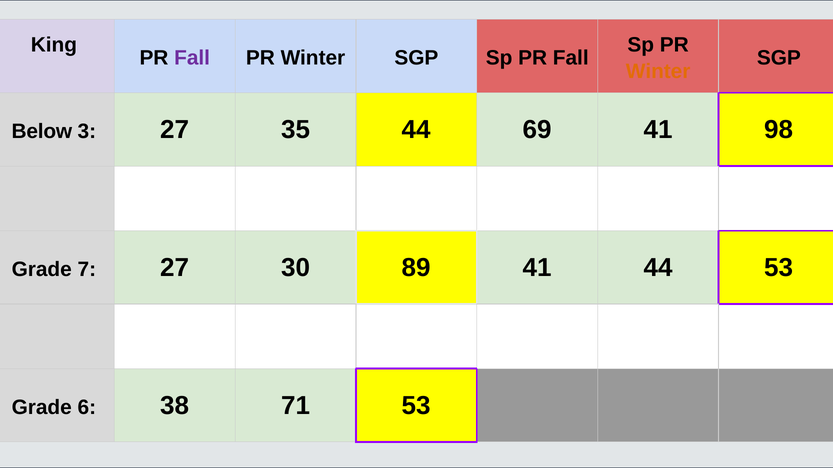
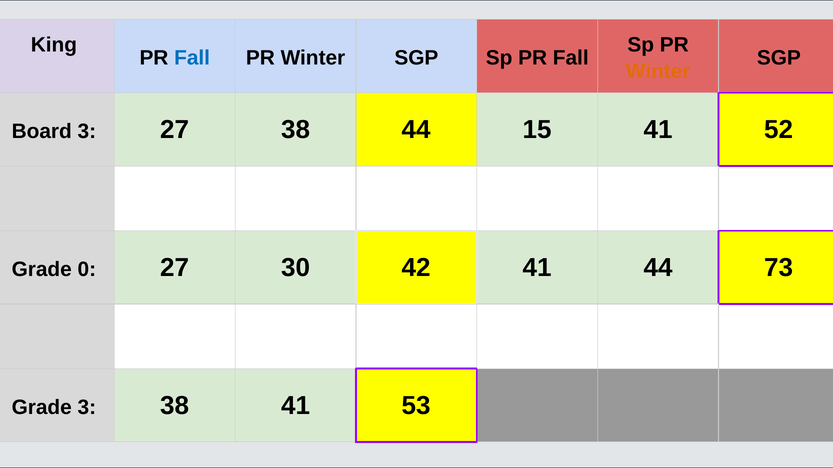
Fall at (192, 58) colour: purple -> blue
Below: Below -> Board
27 35: 35 -> 38
69: 69 -> 15
98: 98 -> 52
Grade 7: 7 -> 0
89: 89 -> 42
44 53: 53 -> 73
Grade 6: 6 -> 3
38 71: 71 -> 41
